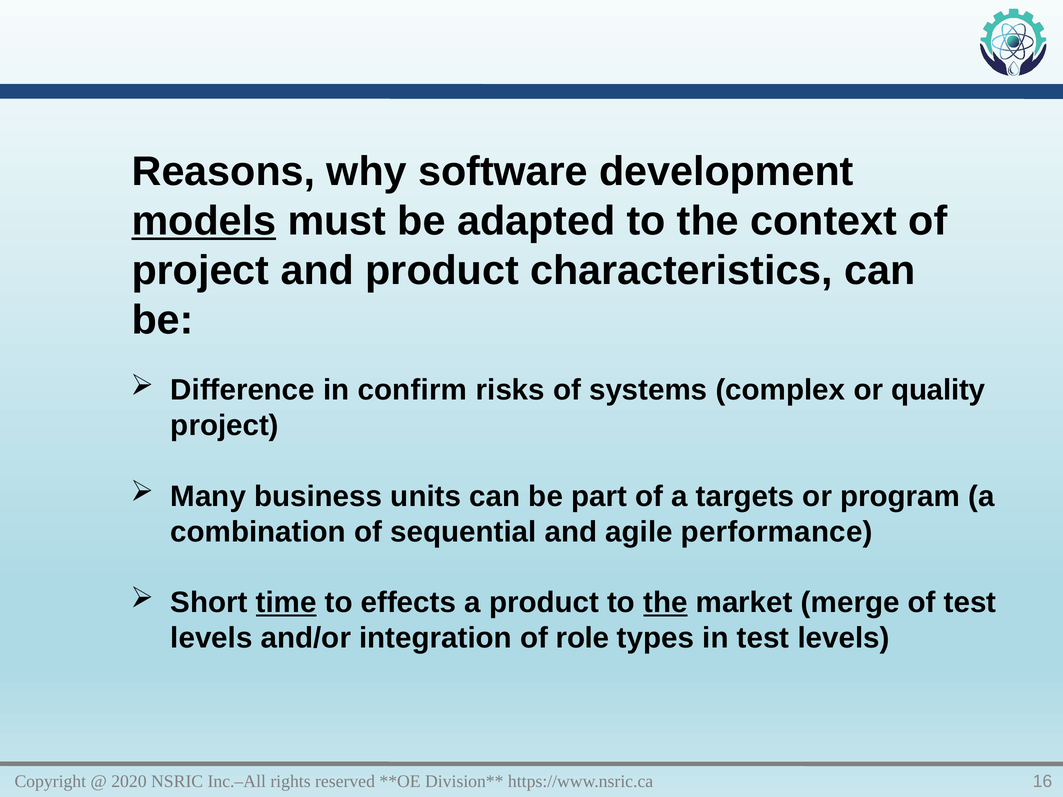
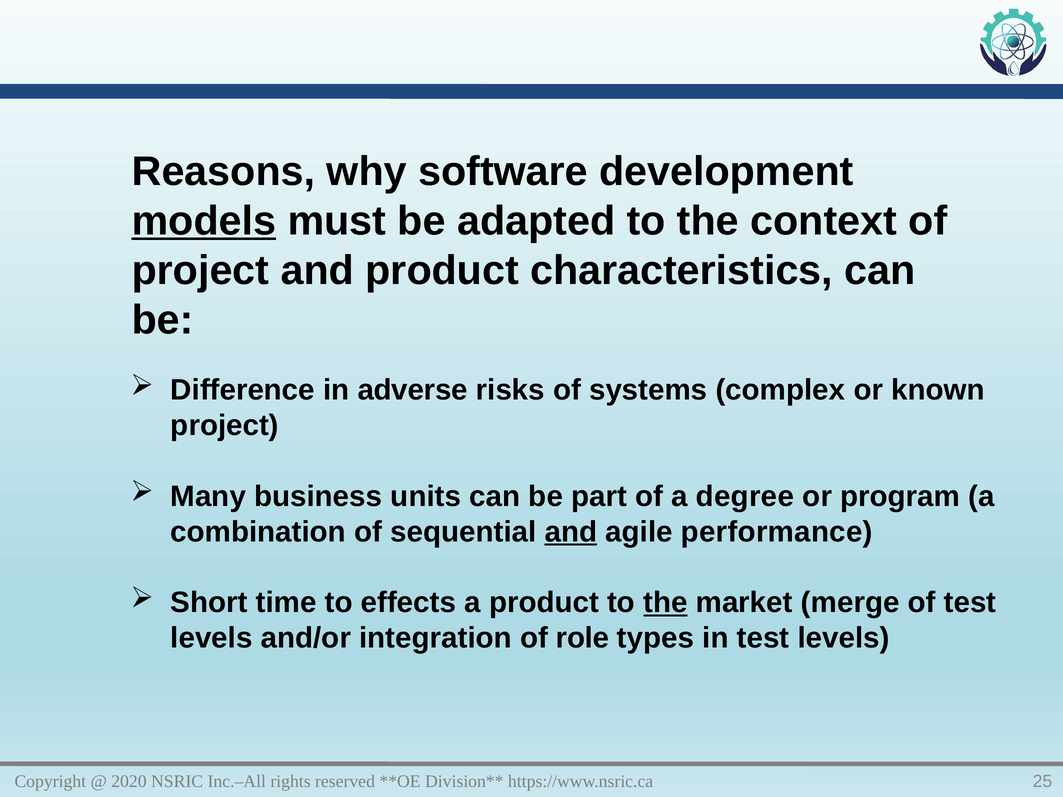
confirm: confirm -> adverse
quality: quality -> known
targets: targets -> degree
and at (571, 532) underline: none -> present
time underline: present -> none
16: 16 -> 25
